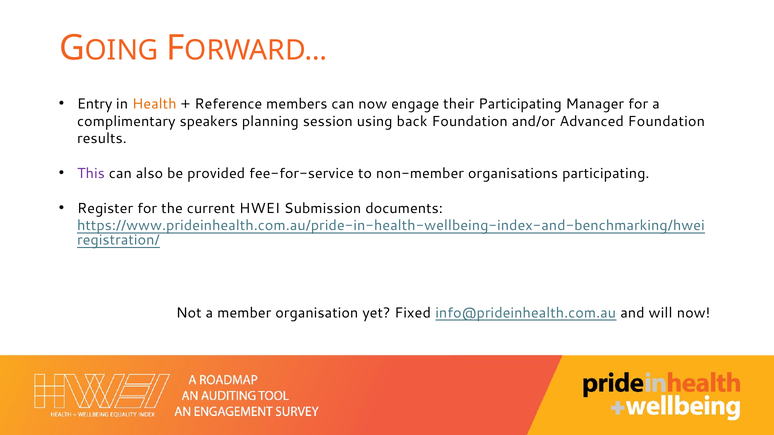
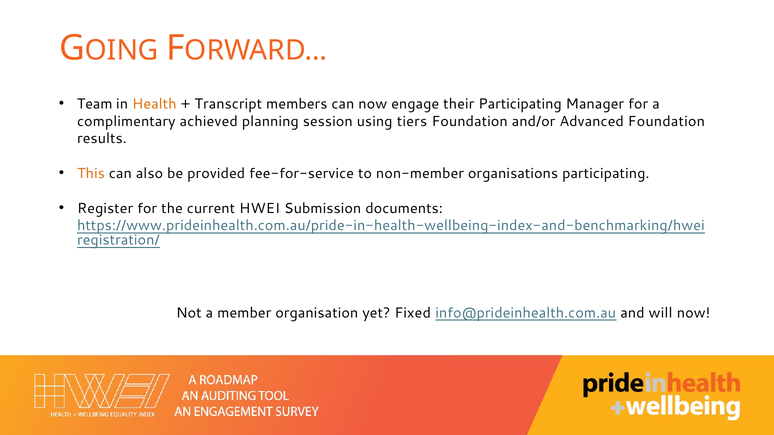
Entry: Entry -> Team
Reference: Reference -> Transcript
speakers: speakers -> achieved
back: back -> tiers
This colour: purple -> orange
